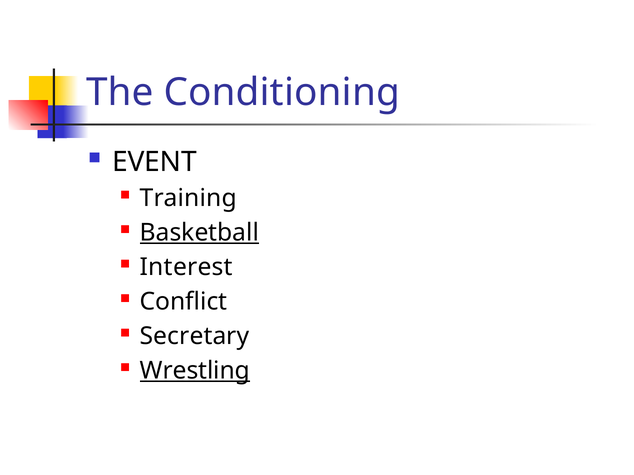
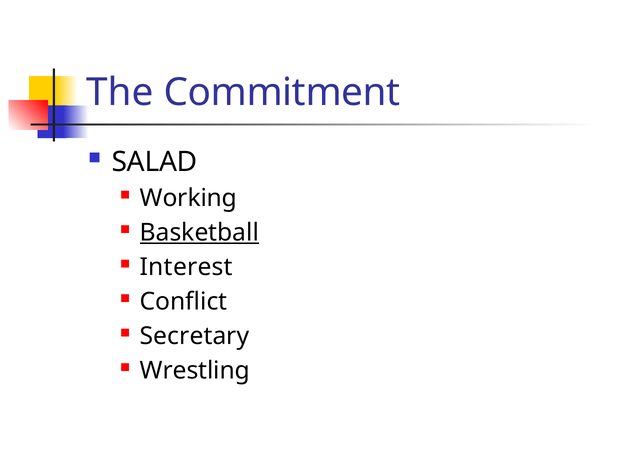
Conditioning: Conditioning -> Commitment
EVENT: EVENT -> SALAD
Training: Training -> Working
Wrestling underline: present -> none
